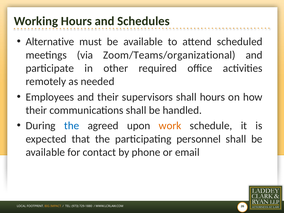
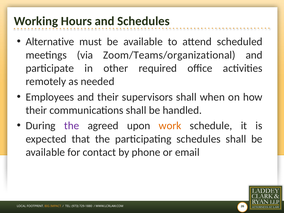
shall hours: hours -> when
the at (72, 126) colour: blue -> purple
participating personnel: personnel -> schedules
